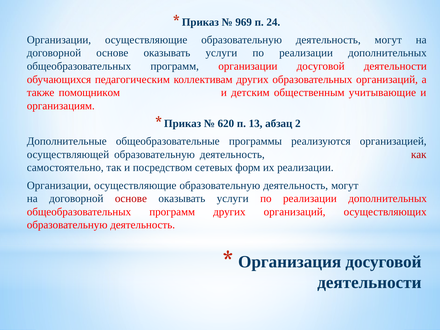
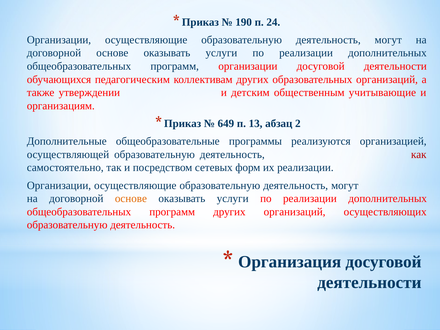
969: 969 -> 190
помощником: помощником -> утверждении
620: 620 -> 649
основе at (131, 199) colour: red -> orange
